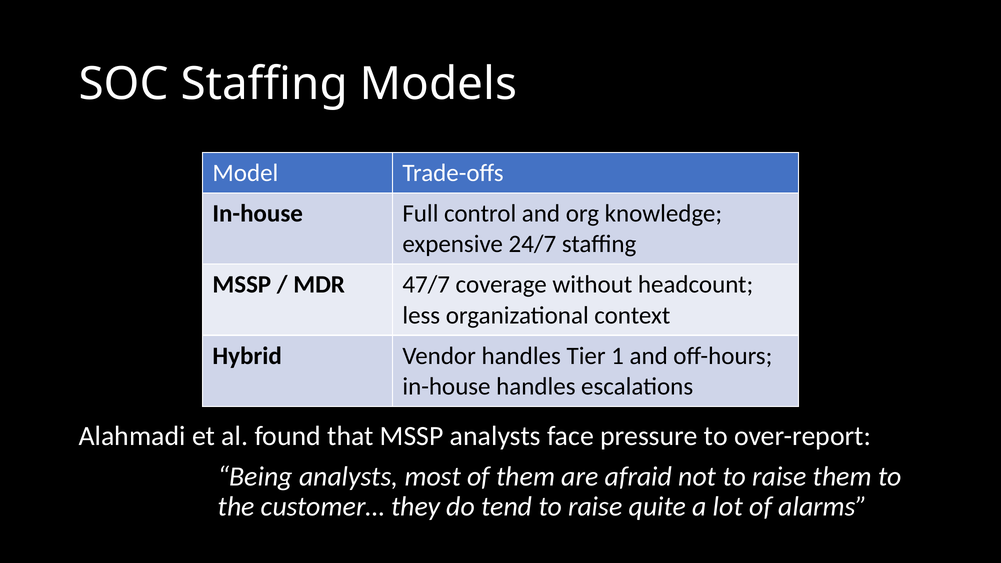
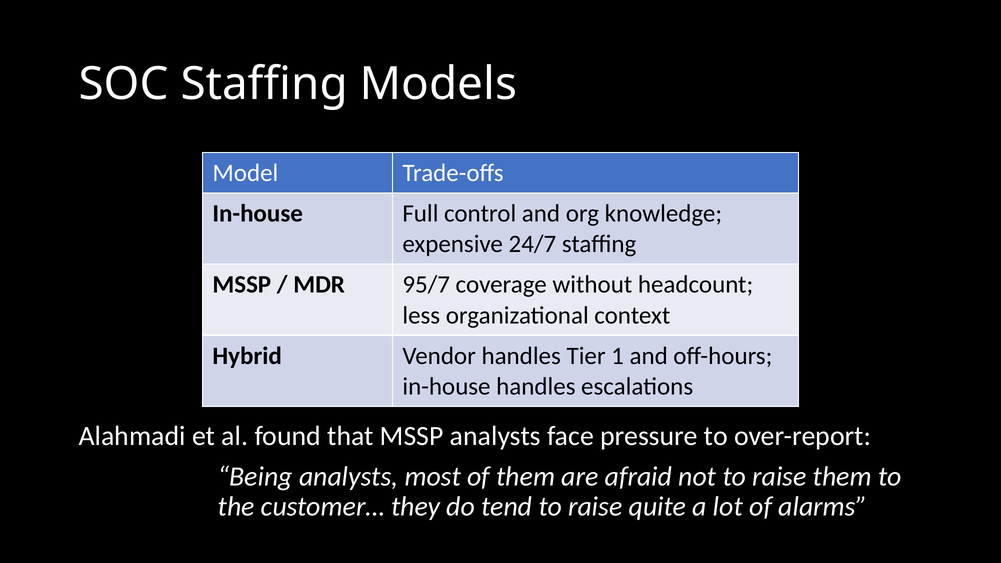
47/7: 47/7 -> 95/7
